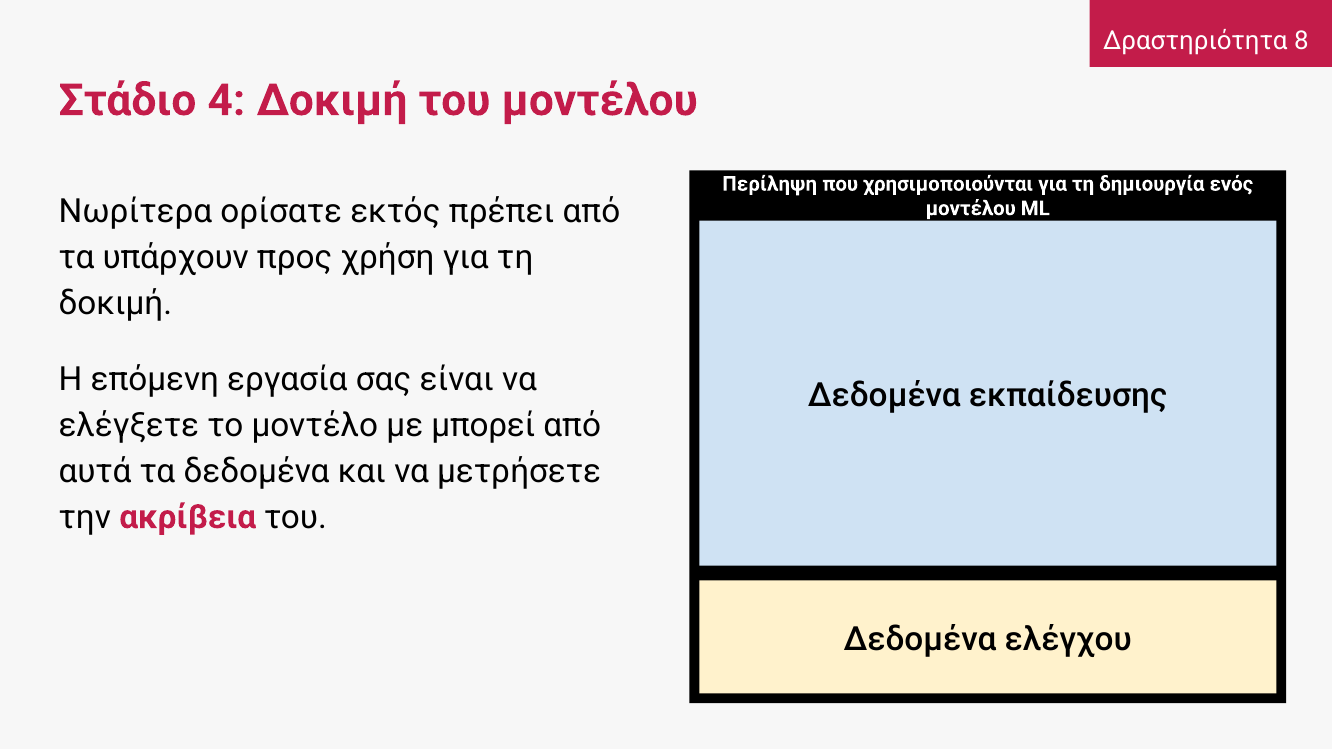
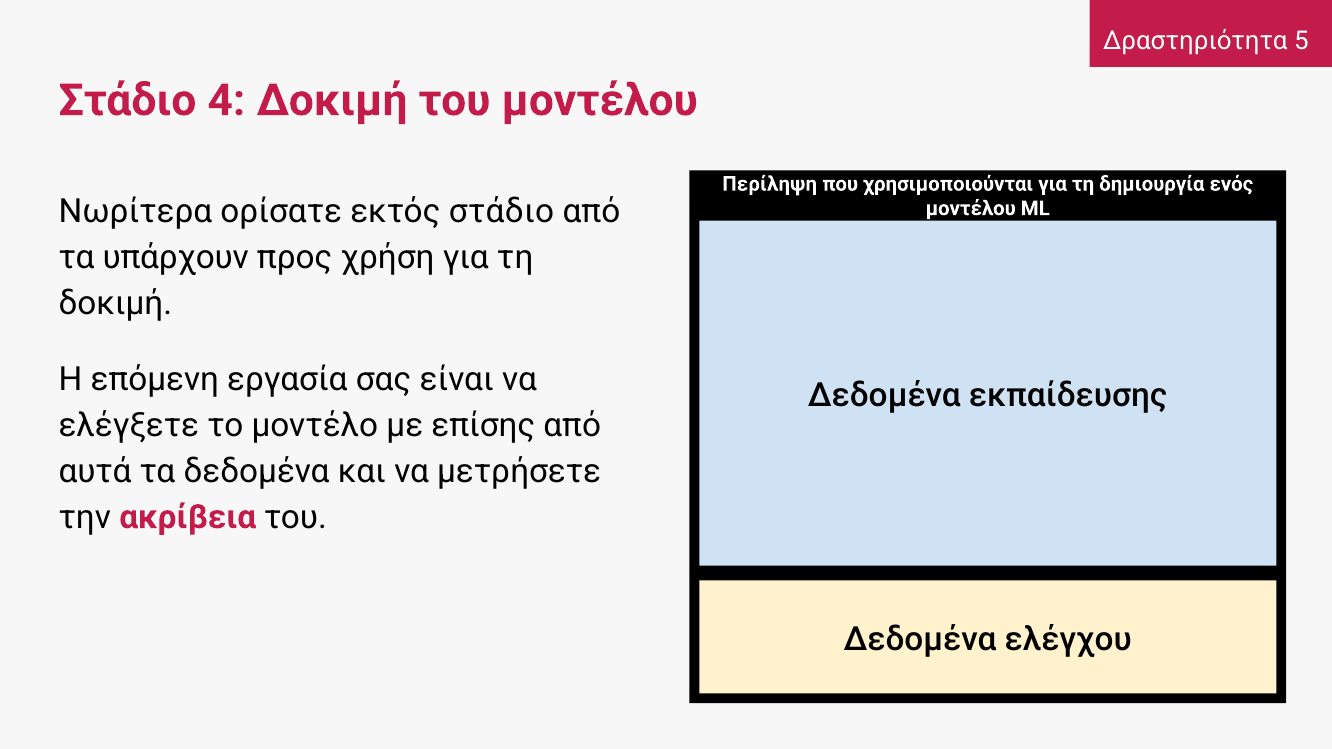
8: 8 -> 5
εκτός πρέπει: πρέπει -> στάδιο
μπορεί: μπορεί -> επίσης
